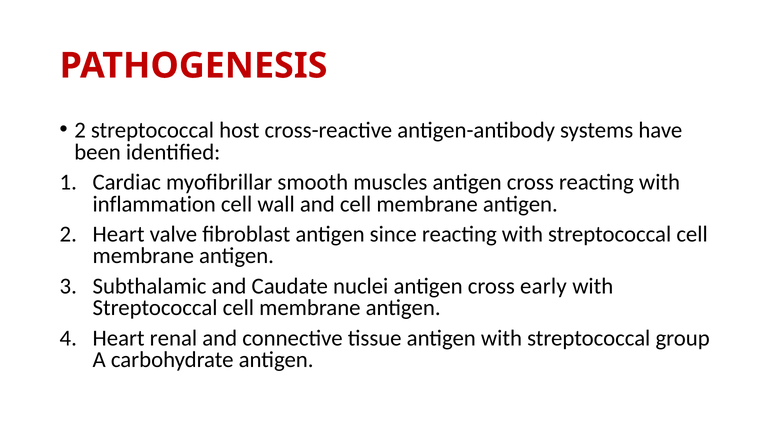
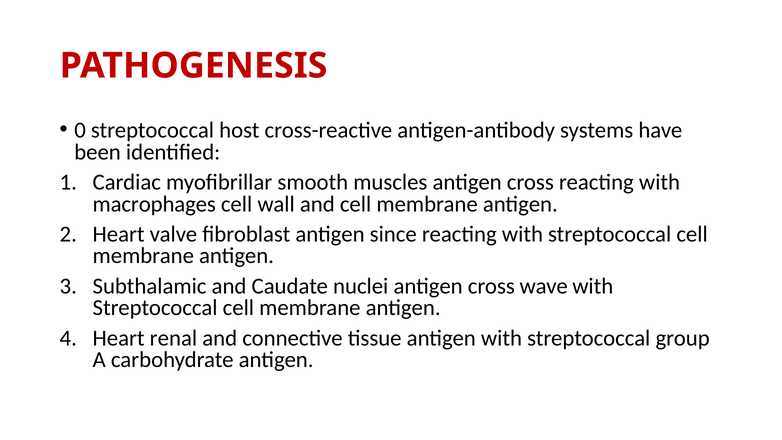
2 at (80, 130): 2 -> 0
inflammation: inflammation -> macrophages
early: early -> wave
